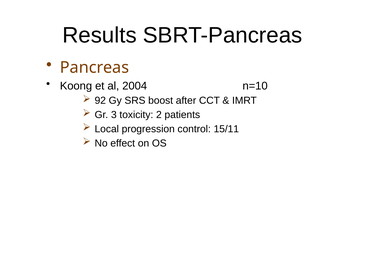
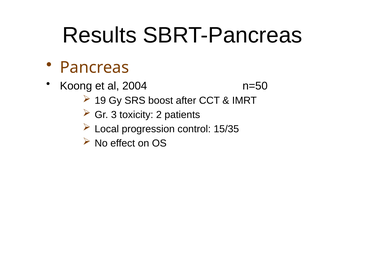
n=10: n=10 -> n=50
92: 92 -> 19
15/11: 15/11 -> 15/35
